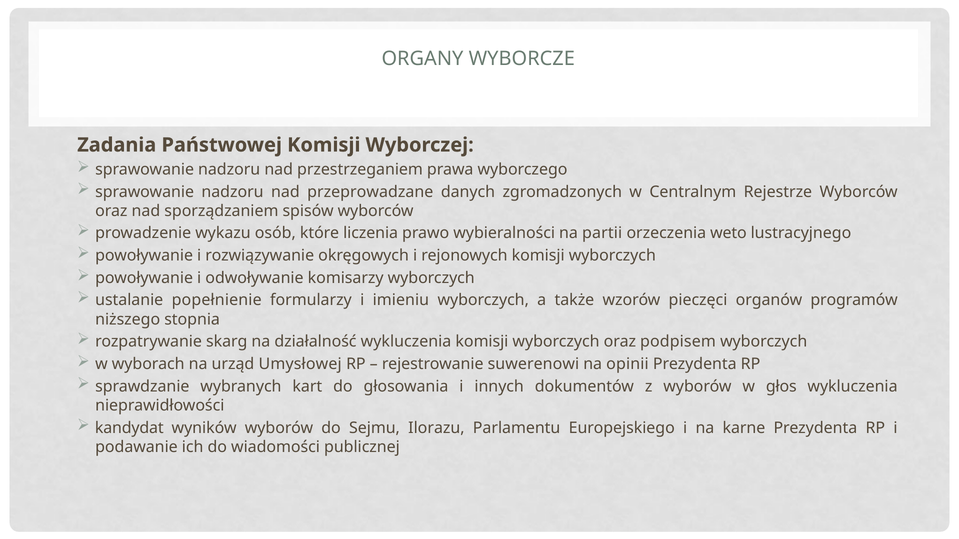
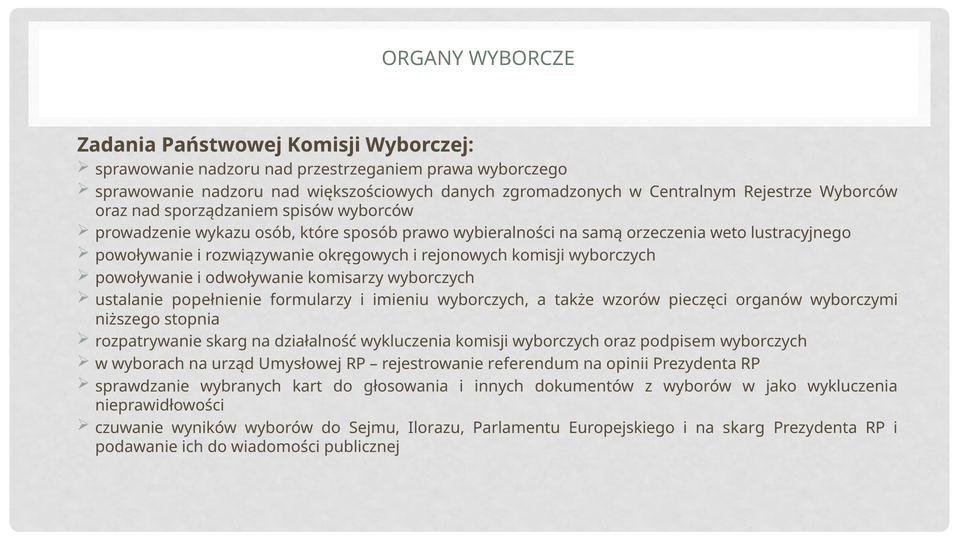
przeprowadzane: przeprowadzane -> większościowych
liczenia: liczenia -> sposób
partii: partii -> samą
programów: programów -> wyborczymi
suwerenowi: suwerenowi -> referendum
głos: głos -> jako
kandydat: kandydat -> czuwanie
na karne: karne -> skarg
